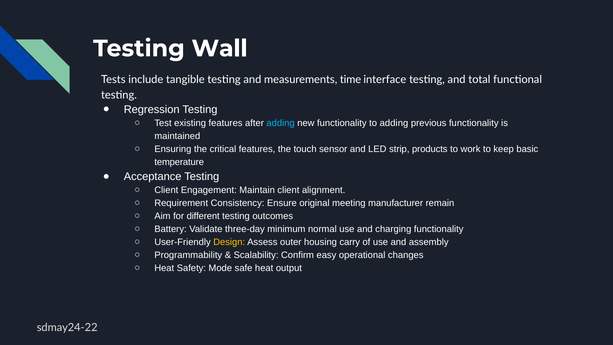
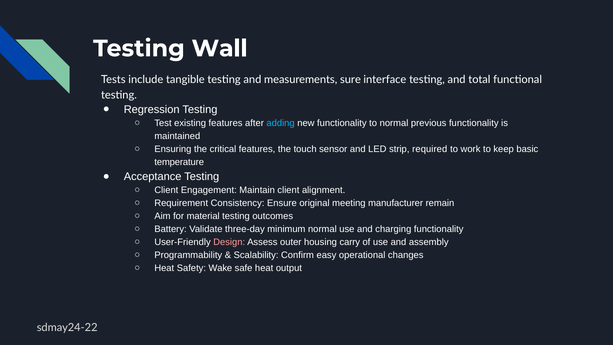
time: time -> sure
to adding: adding -> normal
products: products -> required
different: different -> material
Design colour: yellow -> pink
Mode: Mode -> Wake
